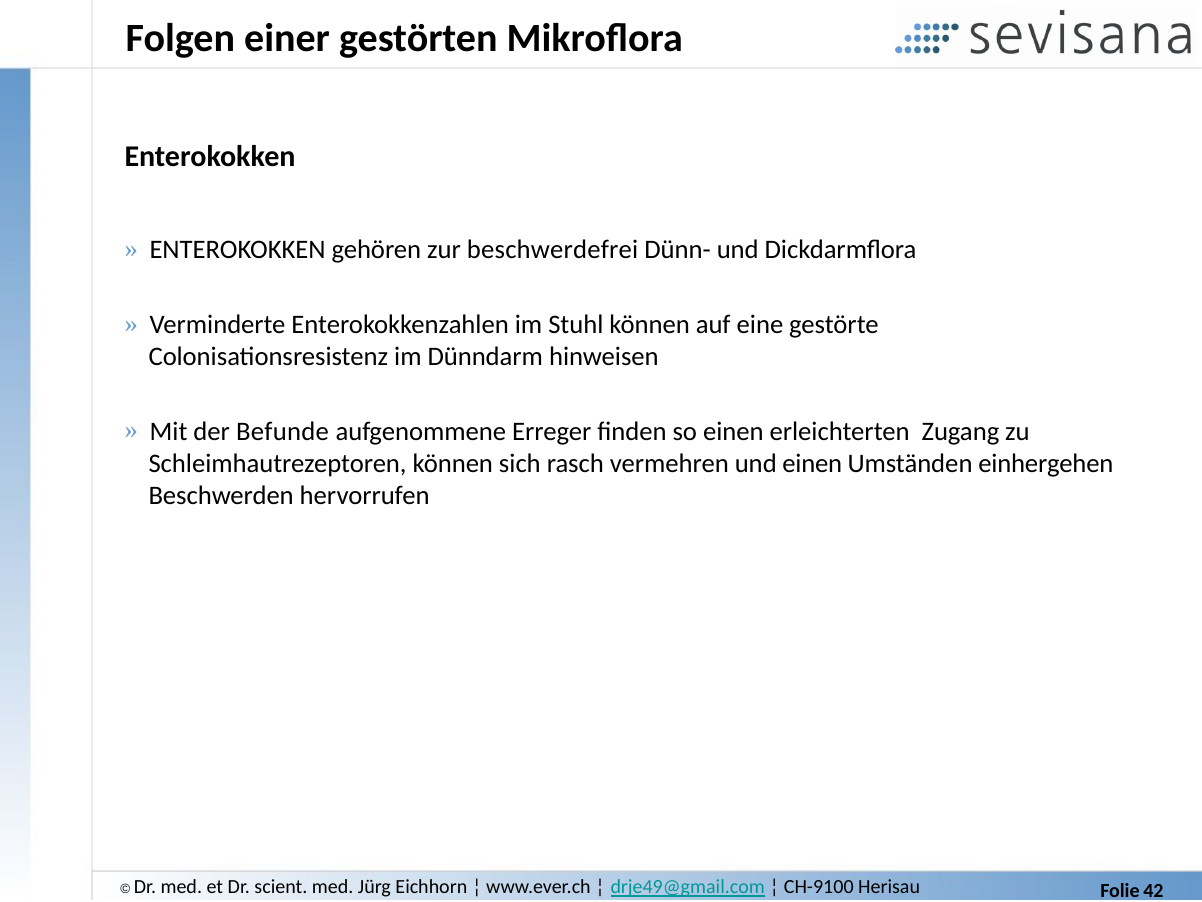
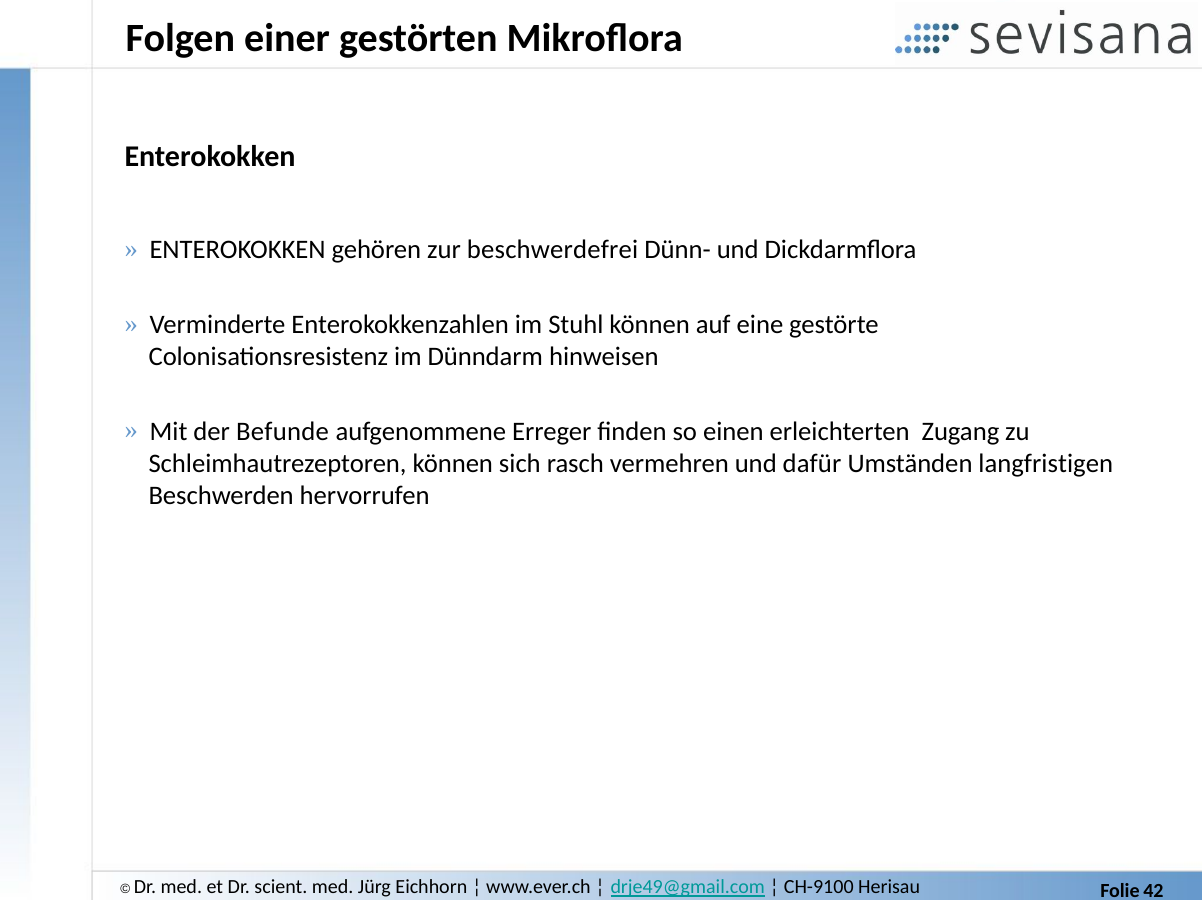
und einen: einen -> dafür
einhergehen: einhergehen -> langfristigen
